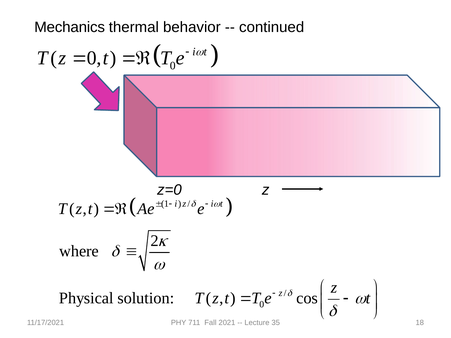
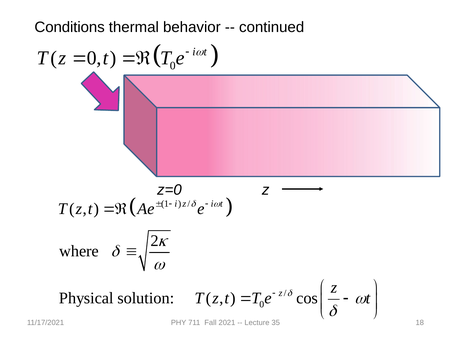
Mechanics: Mechanics -> Conditions
